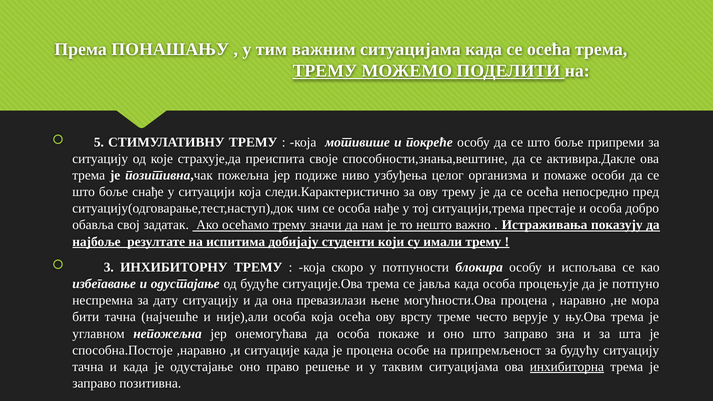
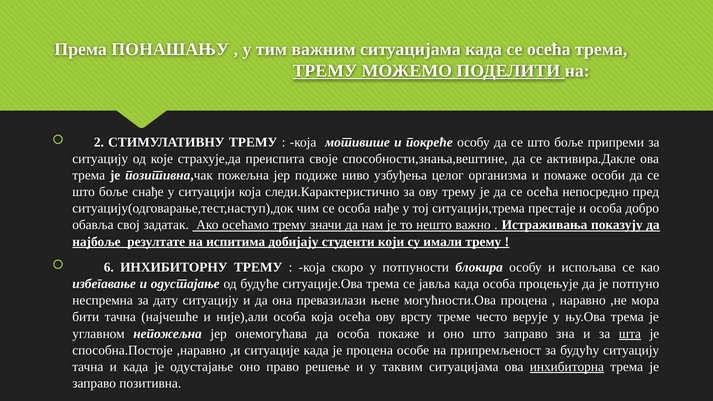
5: 5 -> 2
3: 3 -> 6
шта underline: none -> present
